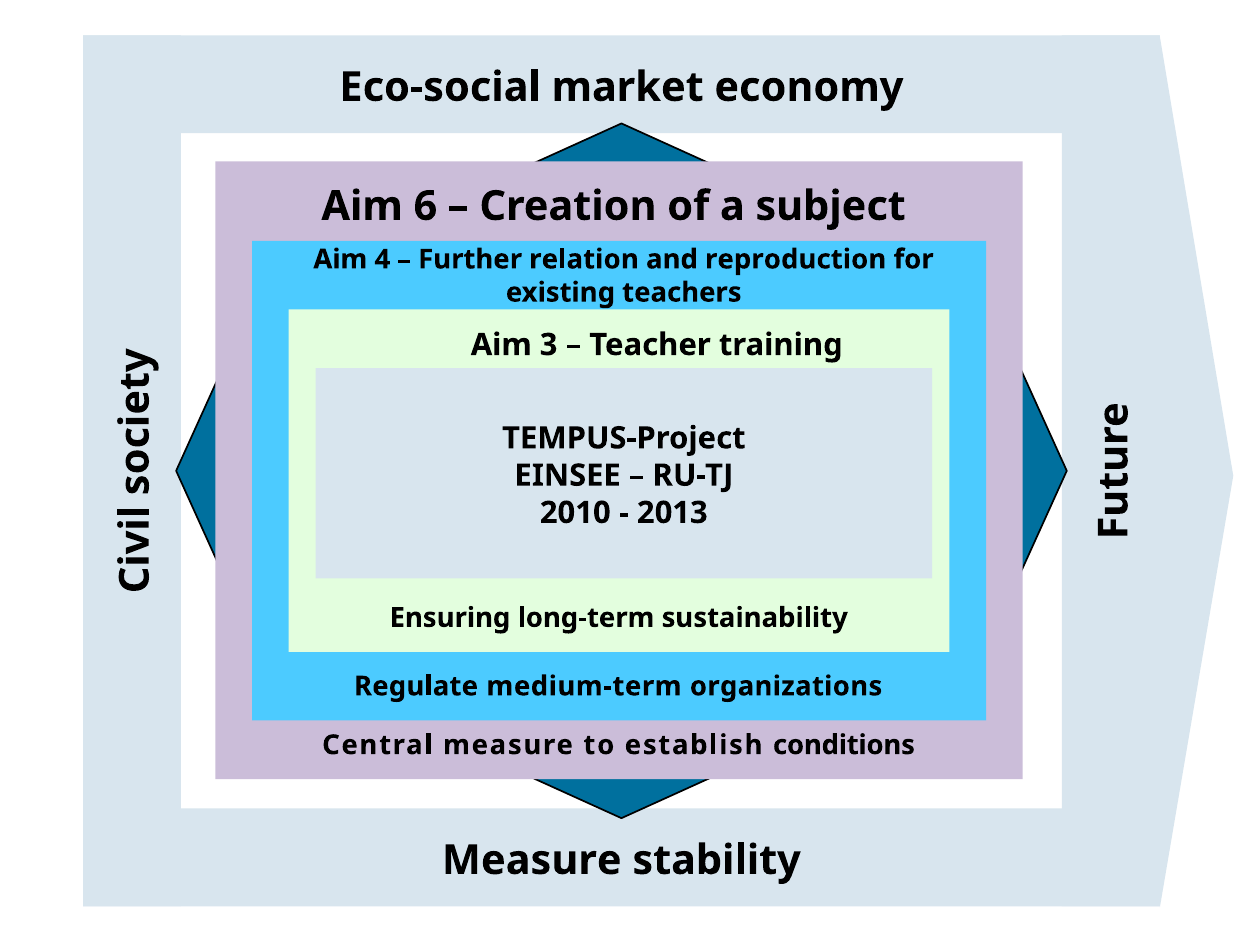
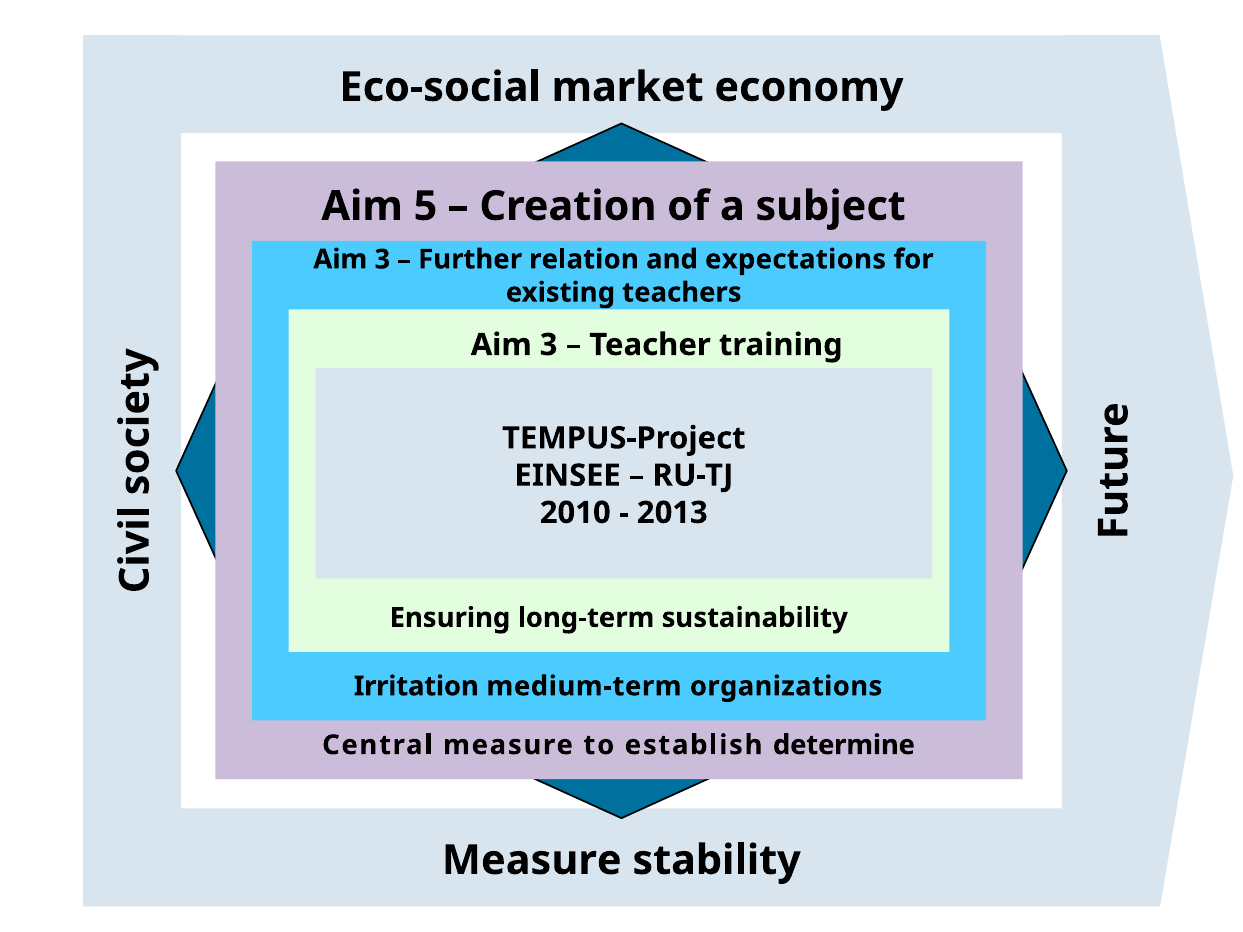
6: 6 -> 5
4 at (382, 259): 4 -> 3
reproduction: reproduction -> expectations
Regulate: Regulate -> Irritation
conditions: conditions -> determine
